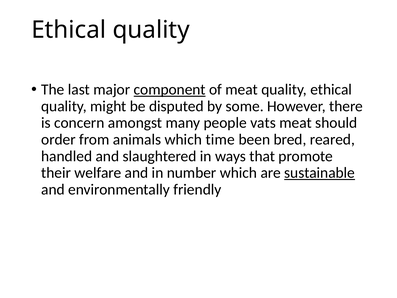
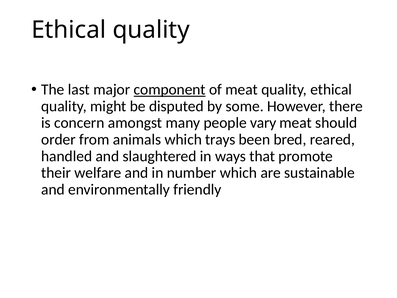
vats: vats -> vary
time: time -> trays
sustainable underline: present -> none
